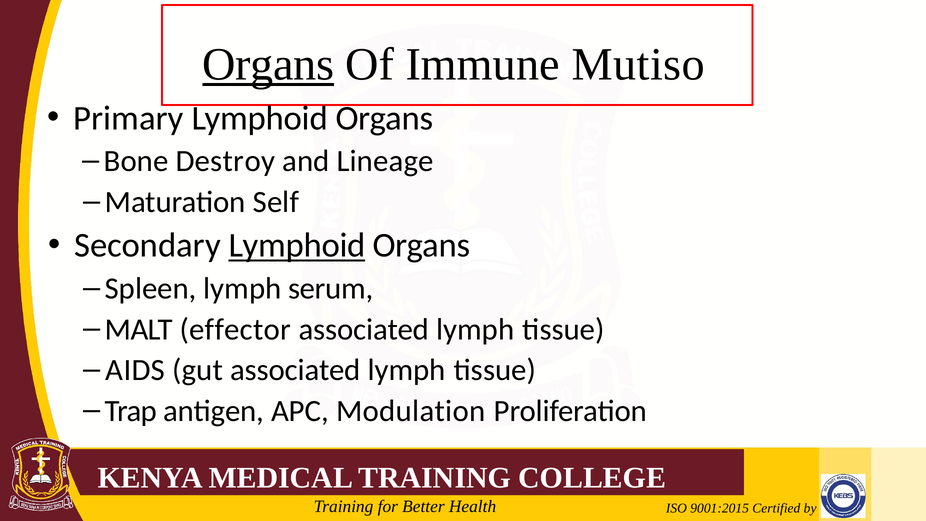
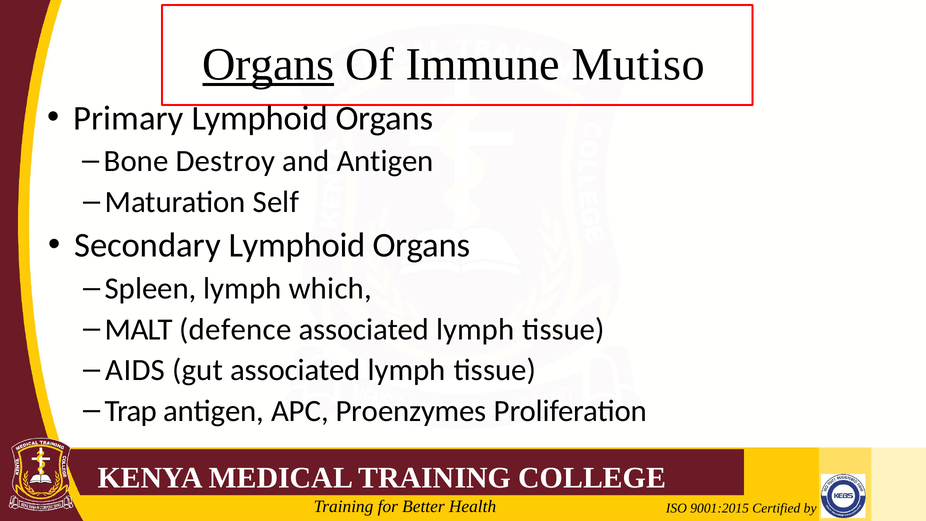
and Lineage: Lineage -> Antigen
Lymphoid at (297, 245) underline: present -> none
serum: serum -> which
effector: effector -> defence
Modulation: Modulation -> Proenzymes
